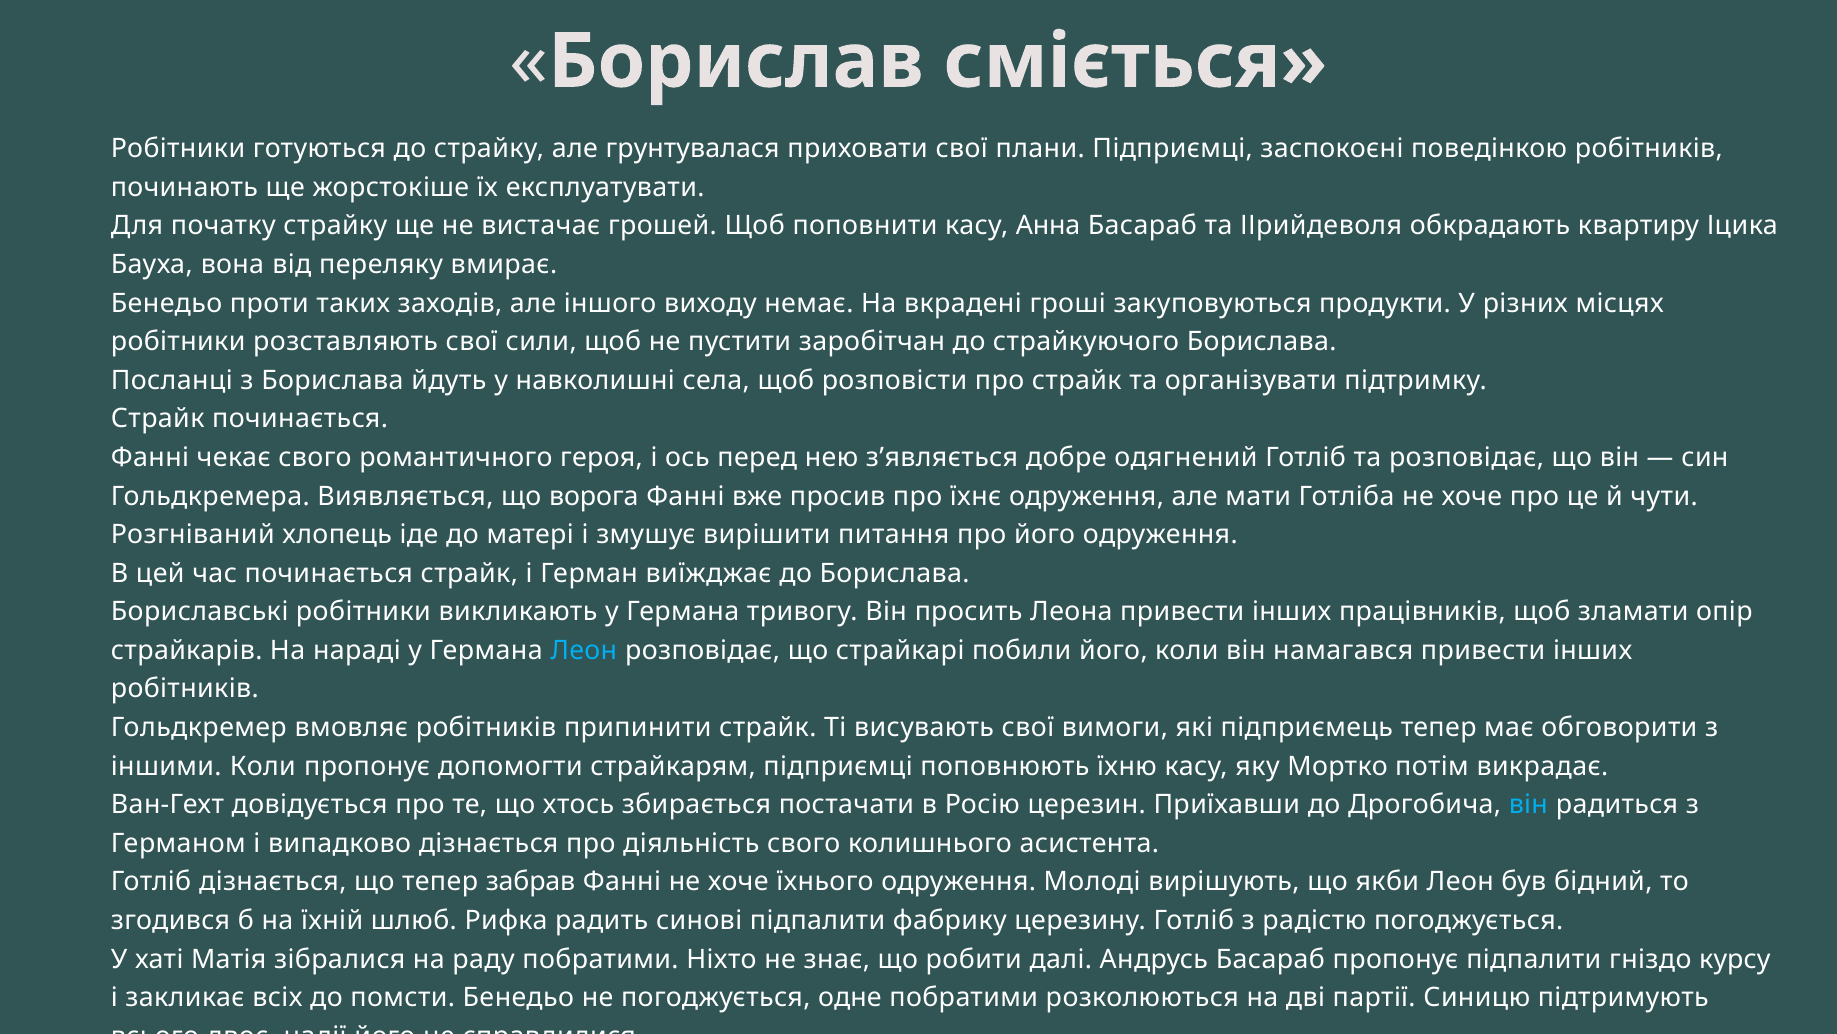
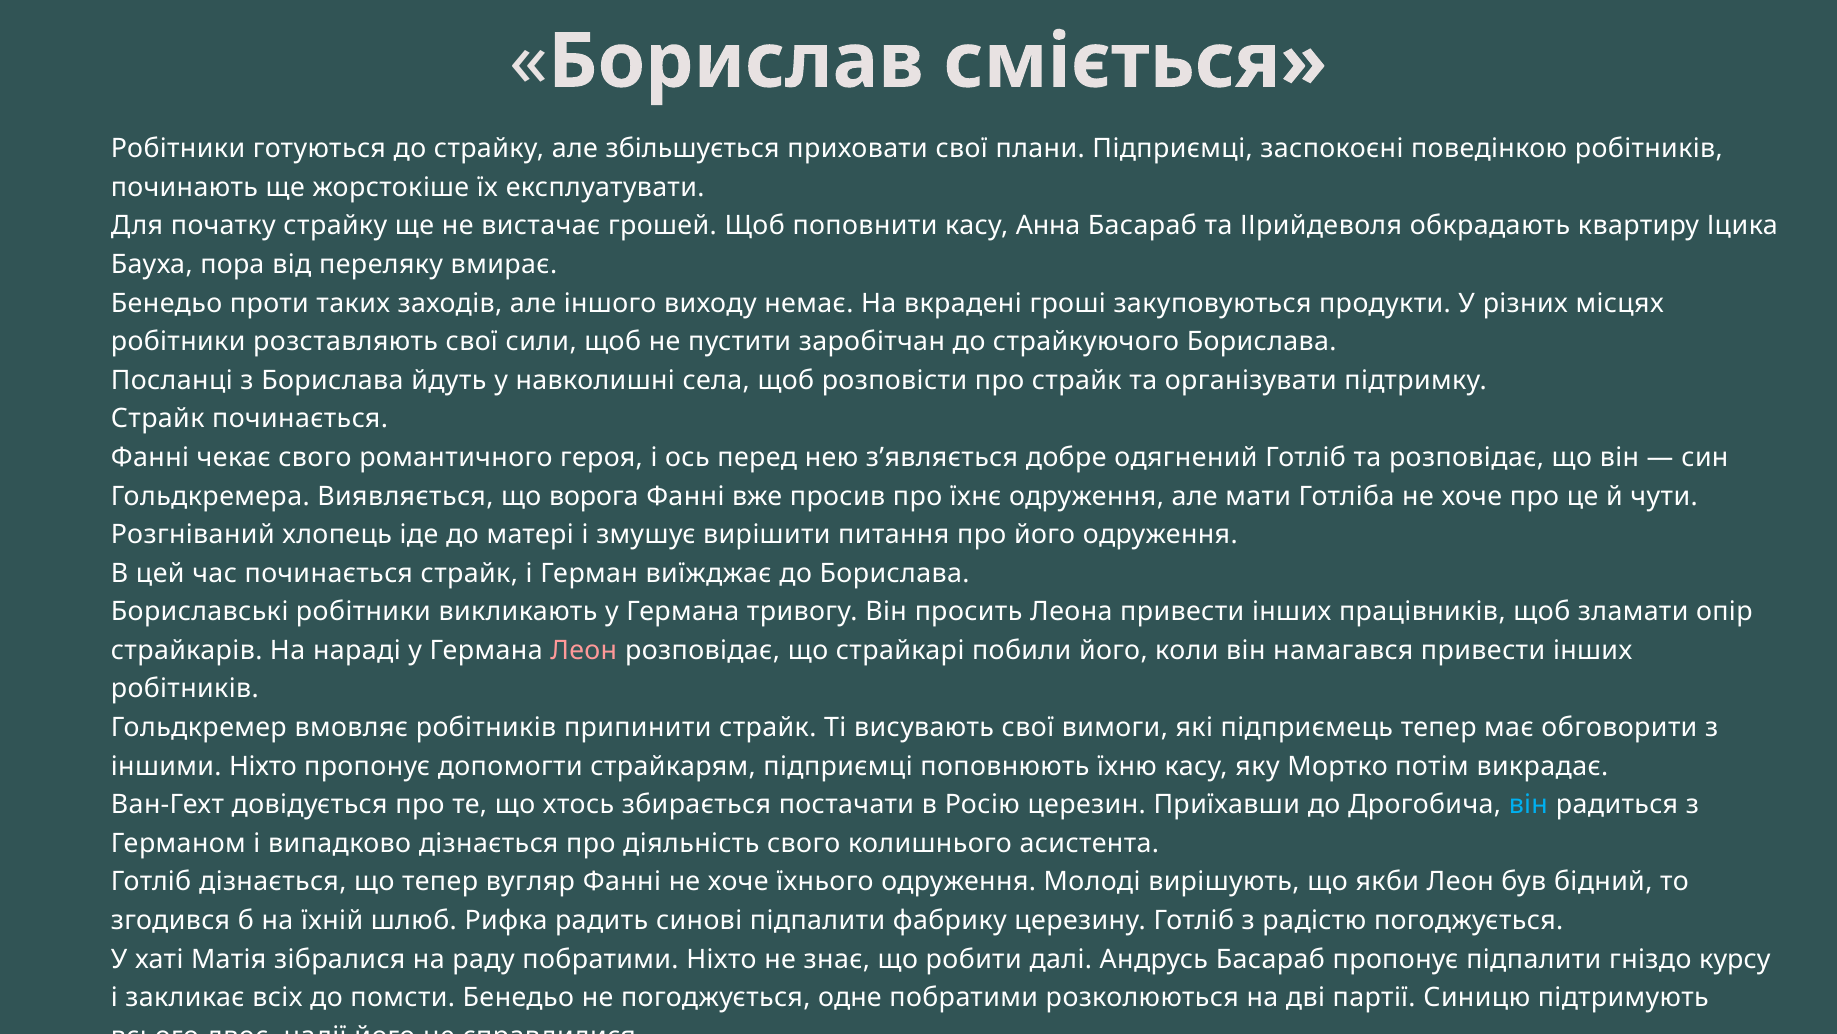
грунтувалася: грунтувалася -> збільшується
вона: вона -> пора
Леон at (584, 650) colour: light blue -> pink
іншими Коли: Коли -> Ніхто
забрав: забрав -> вугляр
